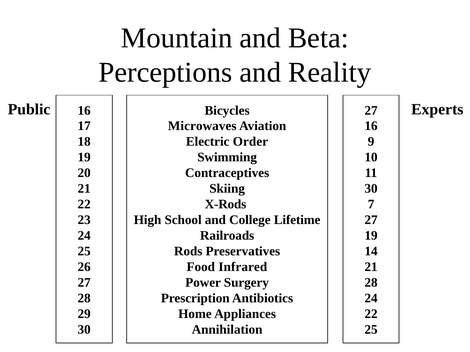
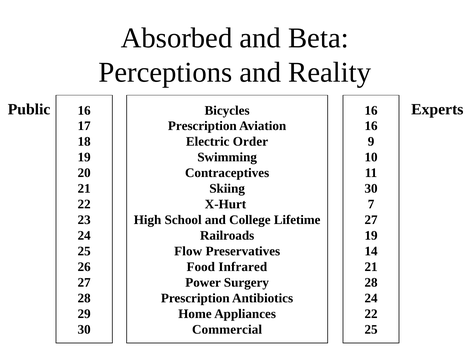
Mountain: Mountain -> Absorbed
Public 27: 27 -> 16
Microwaves at (202, 126): Microwaves -> Prescription
X-Rods: X-Rods -> X-Hurt
Rods: Rods -> Flow
Annihilation: Annihilation -> Commercial
